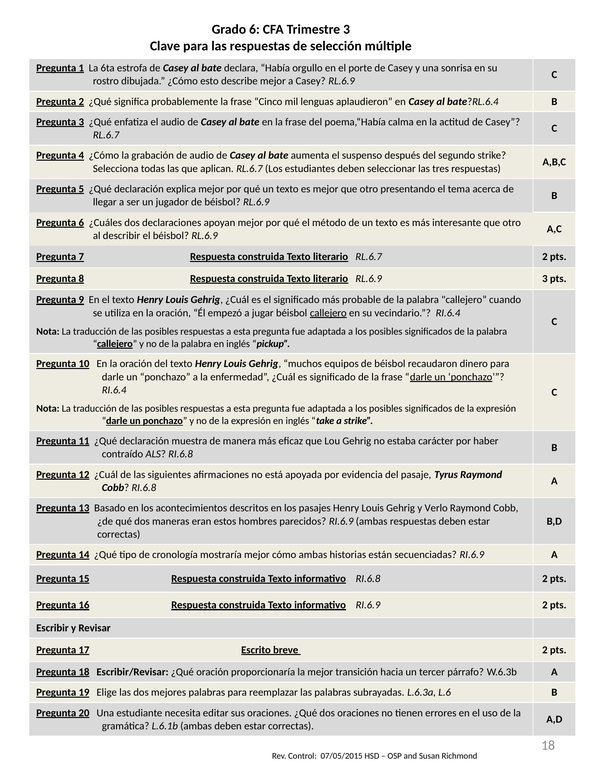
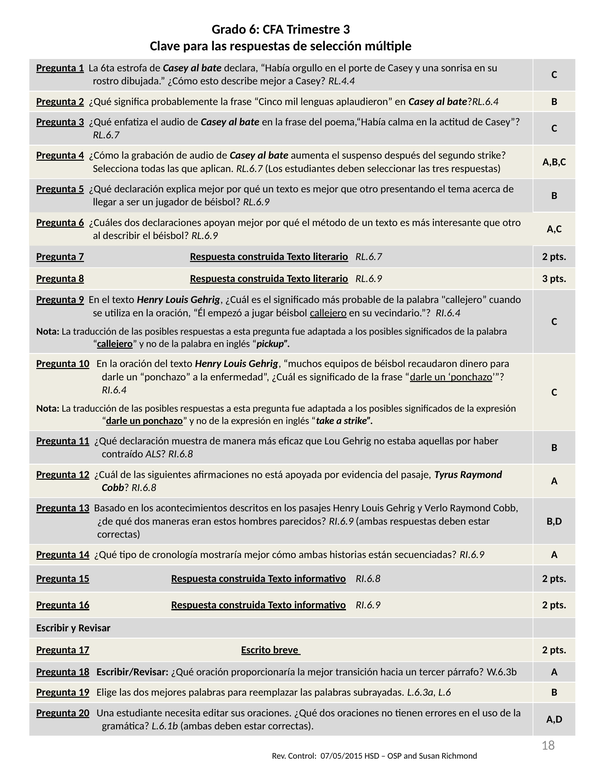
Casey RL.6.9: RL.6.9 -> RL.4.4
carácter: carácter -> aquellas
